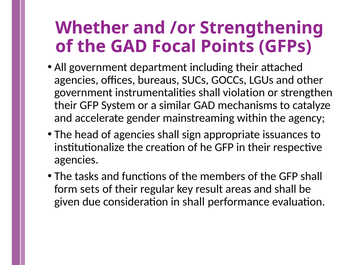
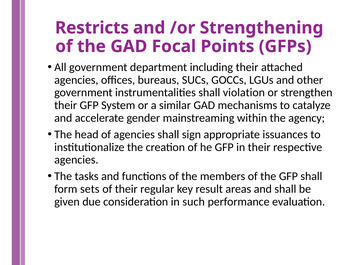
Whether: Whether -> Restricts
in shall: shall -> such
